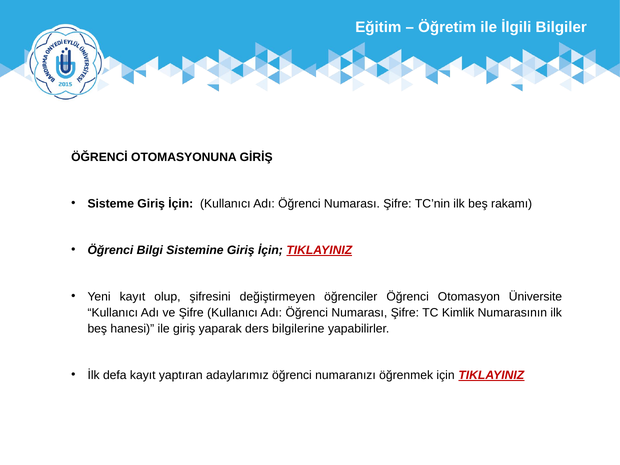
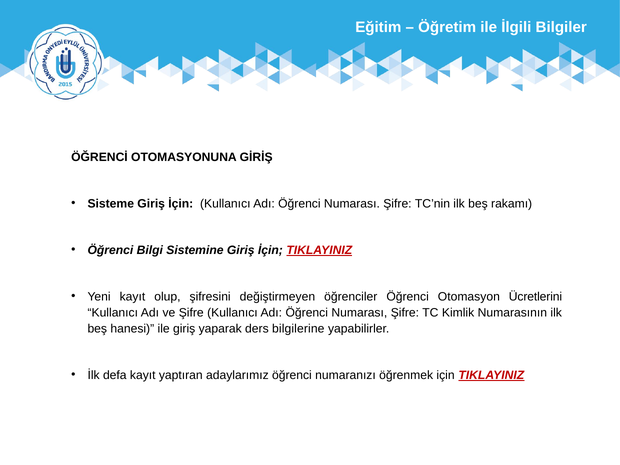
Üniversite: Üniversite -> Ücretlerini
